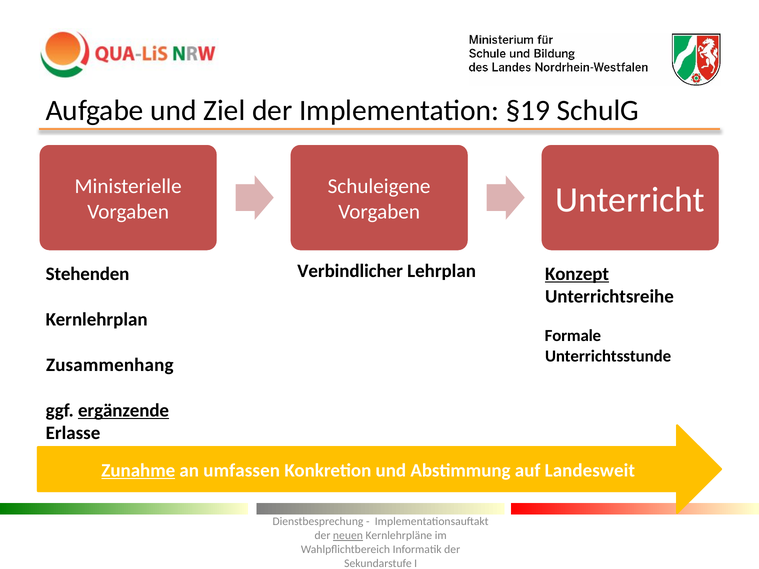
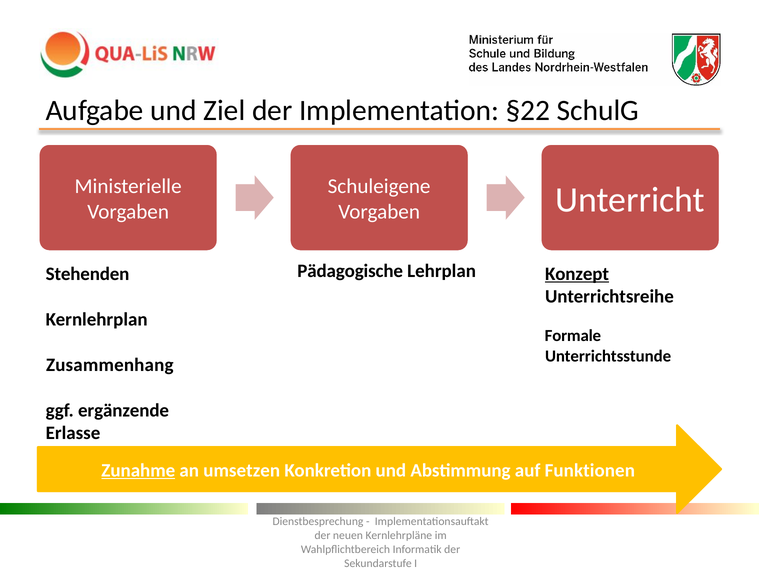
§19: §19 -> §22
Verbindlicher: Verbindlicher -> Pädagogische
ergänzende underline: present -> none
umfassen: umfassen -> umsetzen
Landesweit: Landesweit -> Funktionen
neuen underline: present -> none
